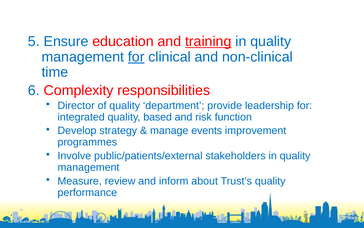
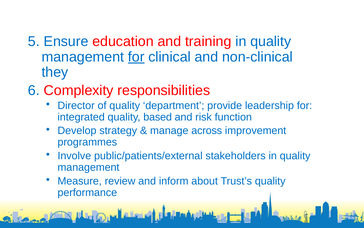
training underline: present -> none
time: time -> they
events: events -> across
